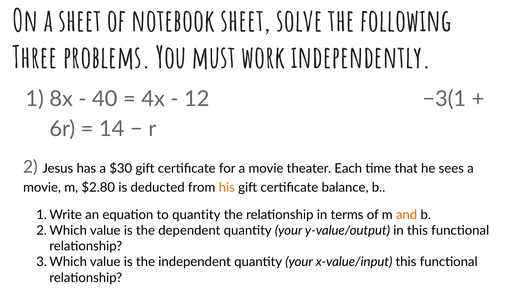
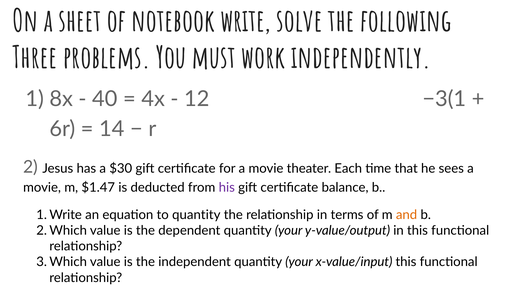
notebook sheet: sheet -> write
$2.80: $2.80 -> $1.47
his colour: orange -> purple
